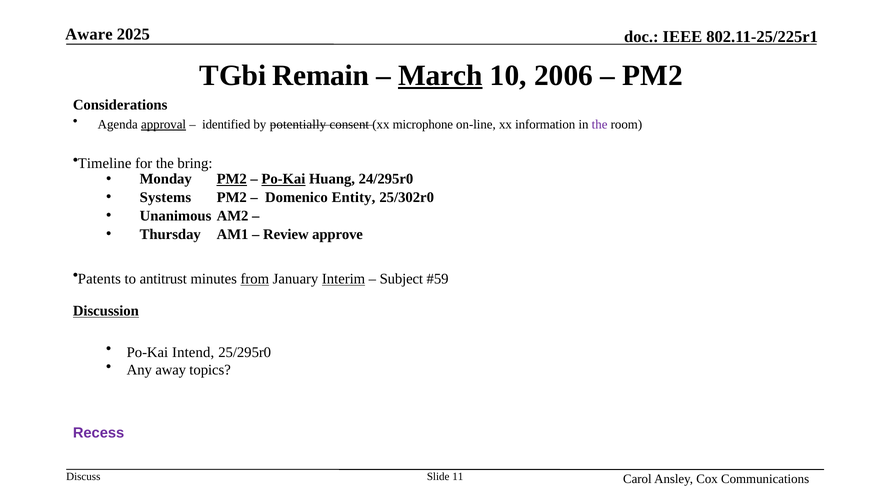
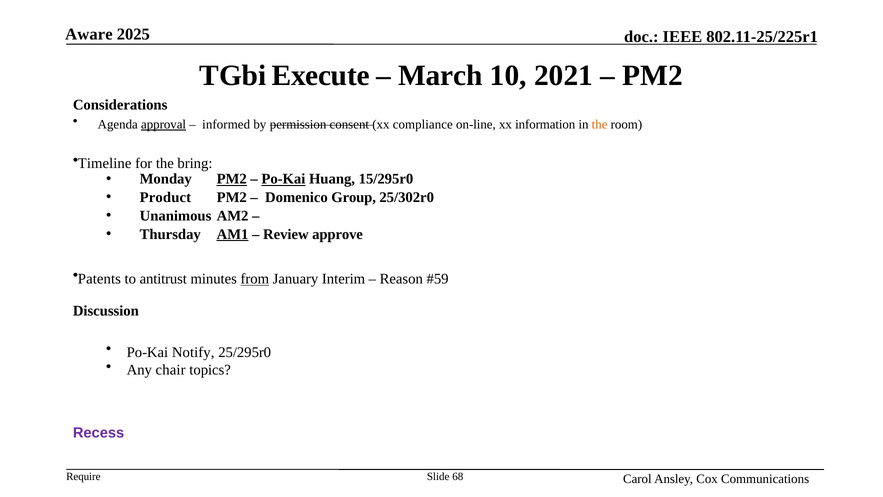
Remain: Remain -> Execute
March underline: present -> none
2006: 2006 -> 2021
identified: identified -> informed
potentially: potentially -> permission
microphone: microphone -> compliance
the at (600, 124) colour: purple -> orange
24/295r0: 24/295r0 -> 15/295r0
Systems: Systems -> Product
Entity: Entity -> Group
AM1 underline: none -> present
Interim underline: present -> none
Subject: Subject -> Reason
Discussion underline: present -> none
Intend: Intend -> Notify
away: away -> chair
Discuss: Discuss -> Require
11: 11 -> 68
